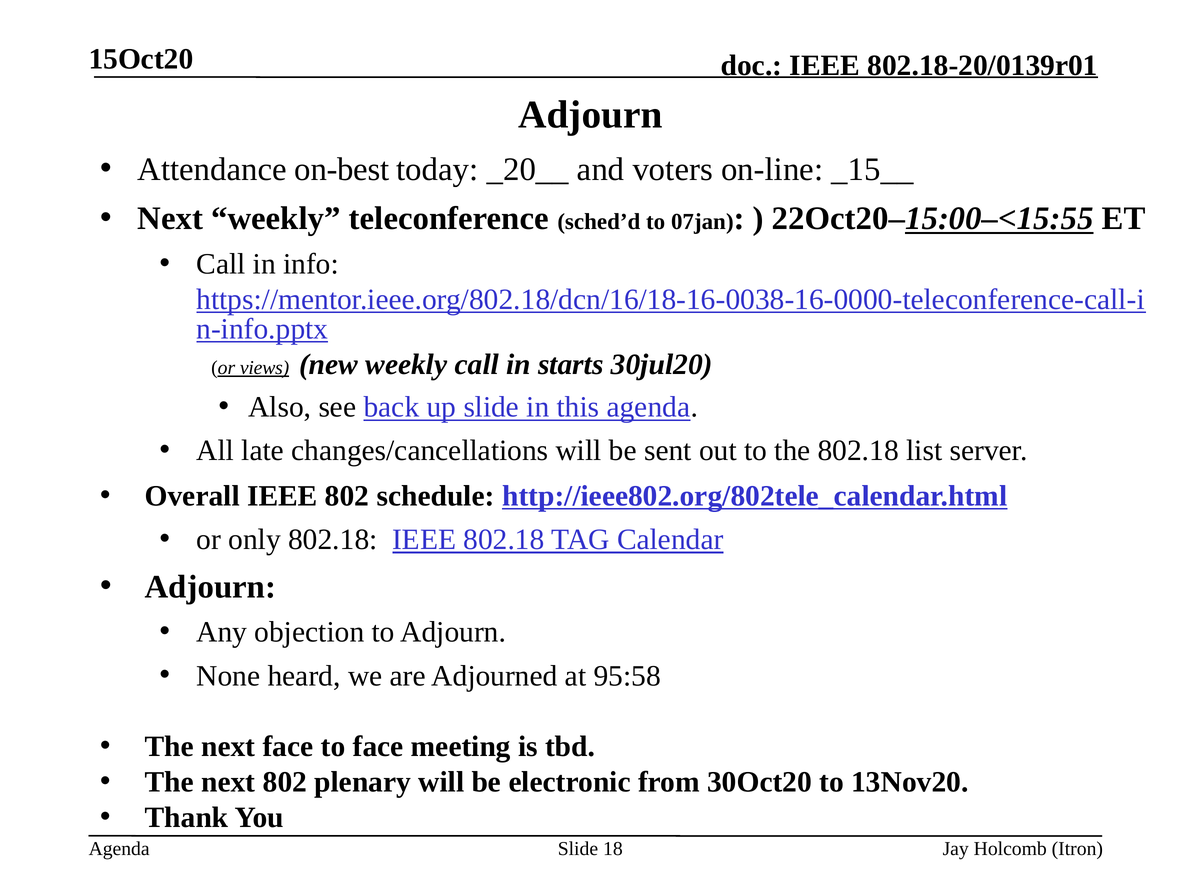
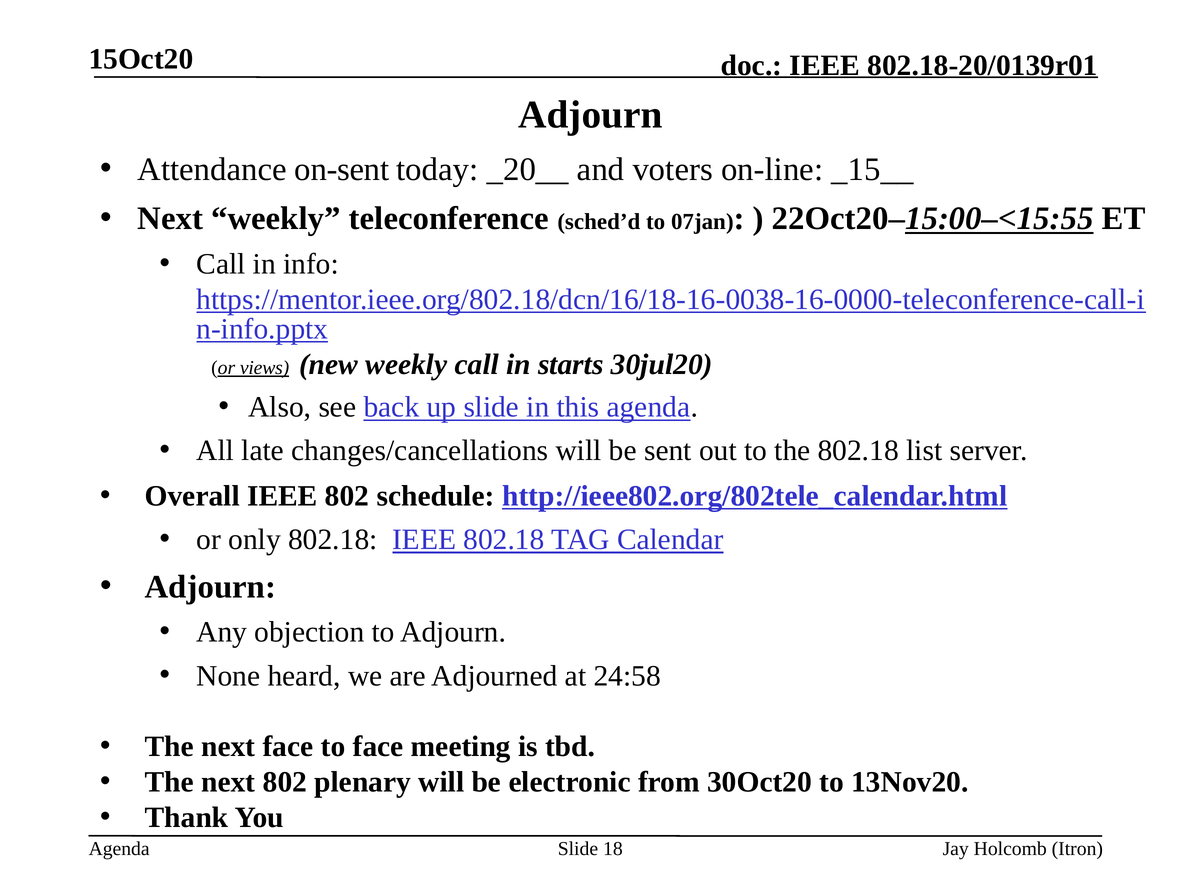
on-best: on-best -> on-sent
95:58: 95:58 -> 24:58
